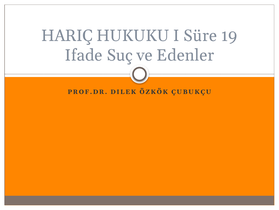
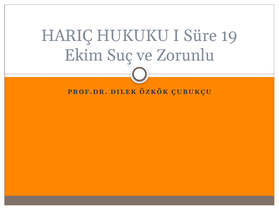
Ifade: Ifade -> Ekim
Edenler: Edenler -> Zorunlu
